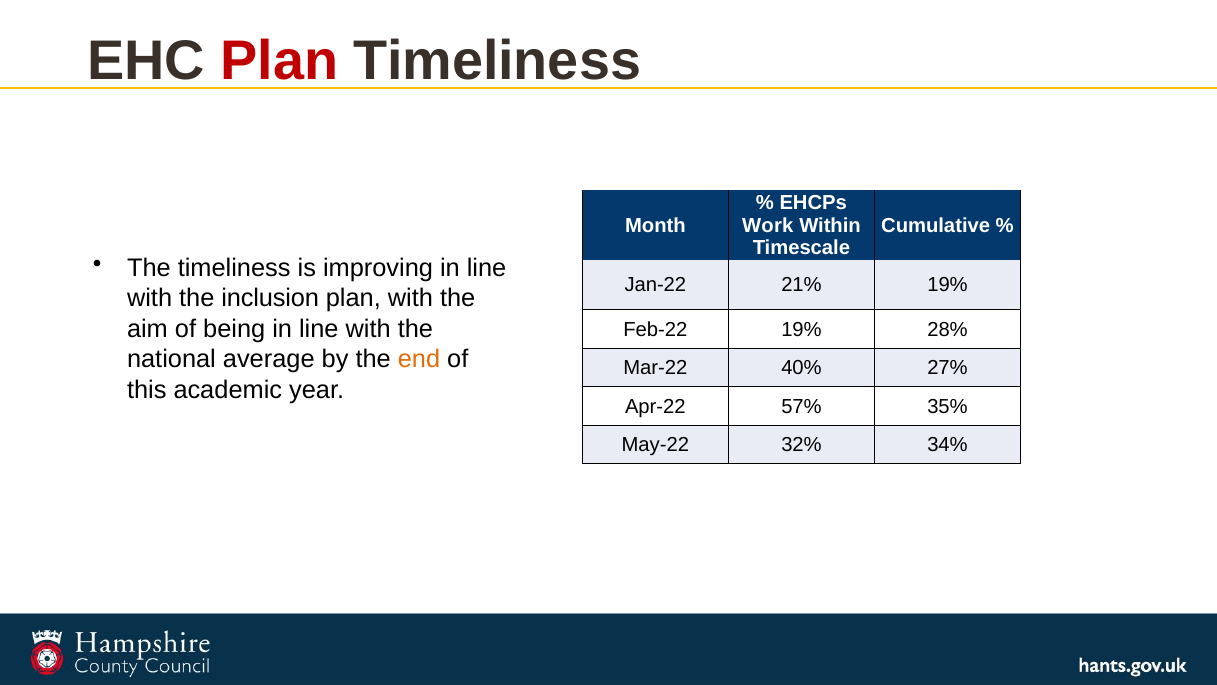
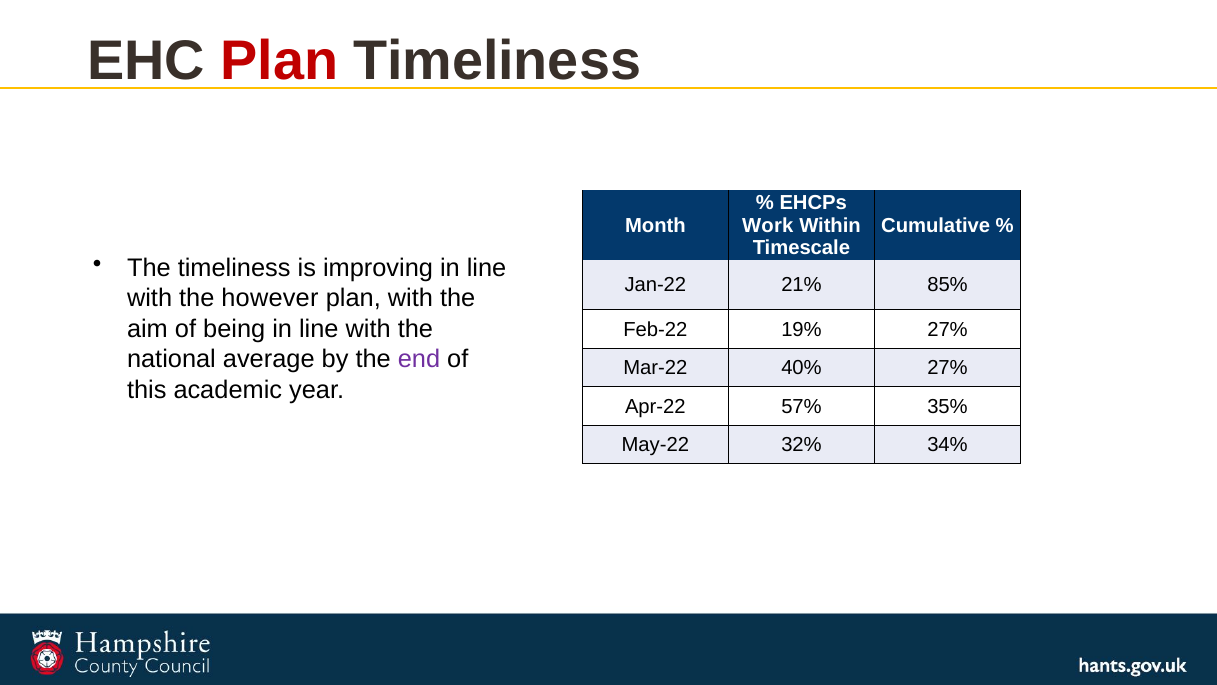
21% 19%: 19% -> 85%
inclusion: inclusion -> however
19% 28%: 28% -> 27%
end colour: orange -> purple
